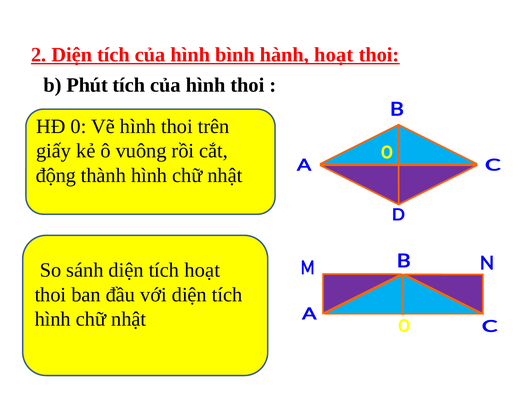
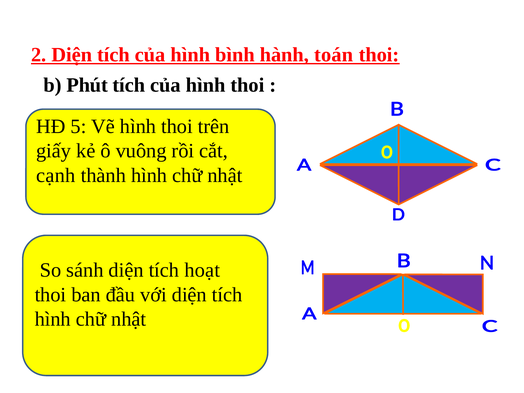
hành hoạt: hoạt -> toán
0: 0 -> 5
động: động -> cạnh
